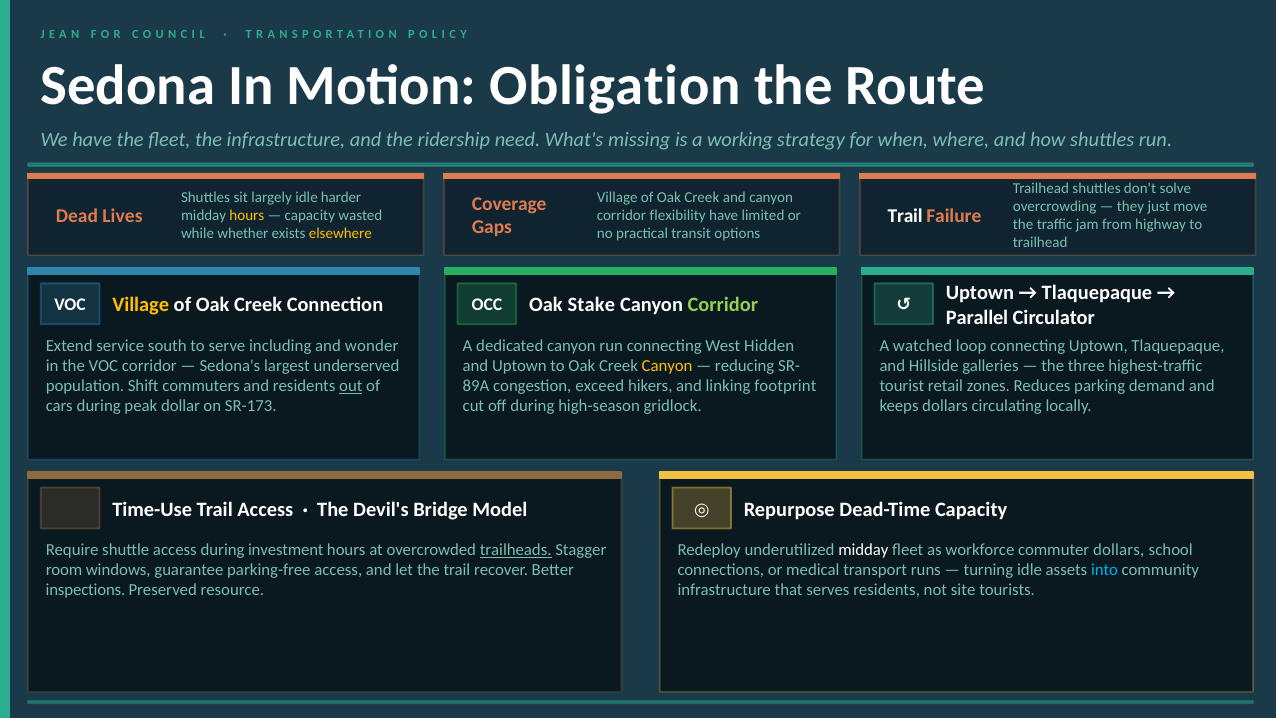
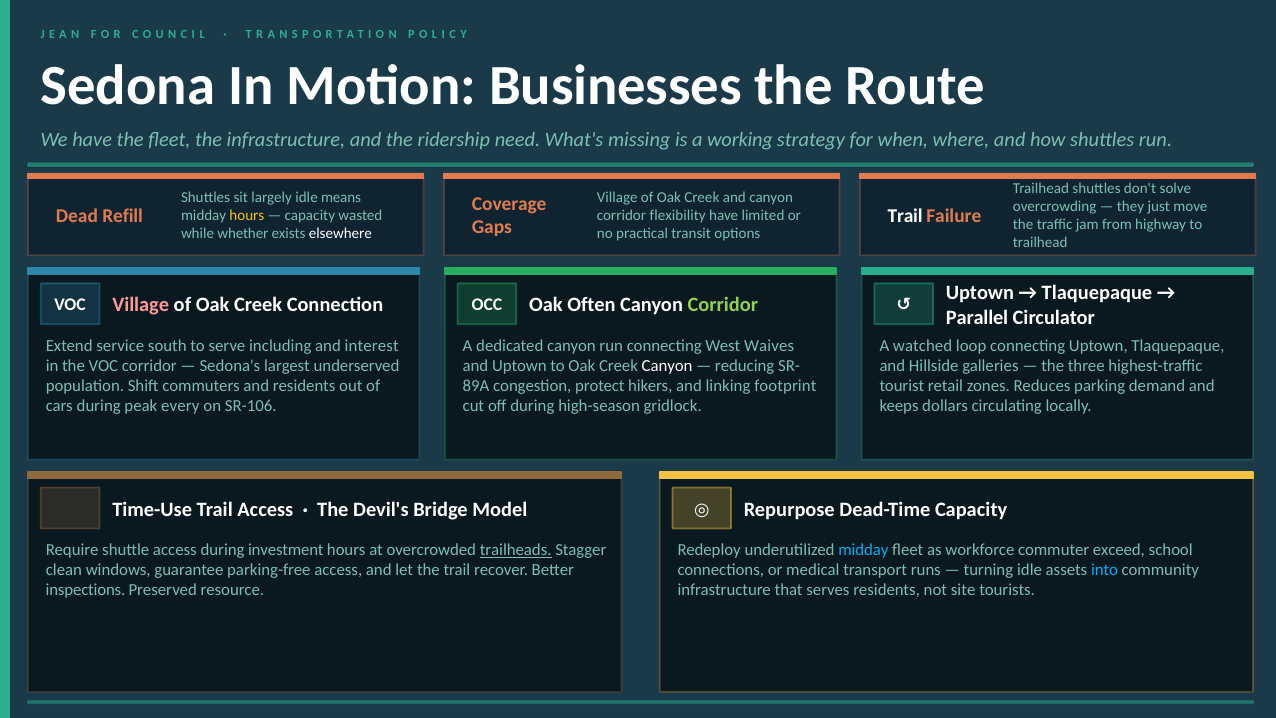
Obligation: Obligation -> Businesses
harder: harder -> means
Lives: Lives -> Refill
elsewhere colour: yellow -> white
Village at (141, 305) colour: yellow -> pink
Stake: Stake -> Often
wonder: wonder -> interest
Hidden: Hidden -> Waives
Canyon at (667, 366) colour: yellow -> white
out underline: present -> none
exceed: exceed -> protect
dollar: dollar -> every
SR-173: SR-173 -> SR-106
midday at (863, 550) colour: white -> light blue
commuter dollars: dollars -> exceed
room: room -> clean
